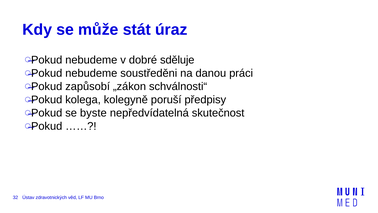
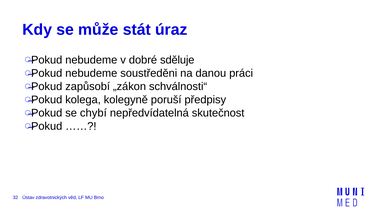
byste: byste -> chybí
